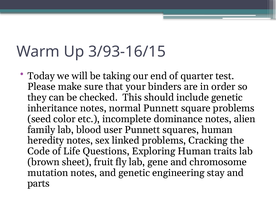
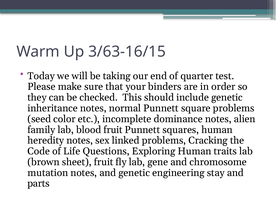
3/93-16/15: 3/93-16/15 -> 3/63-16/15
blood user: user -> fruit
